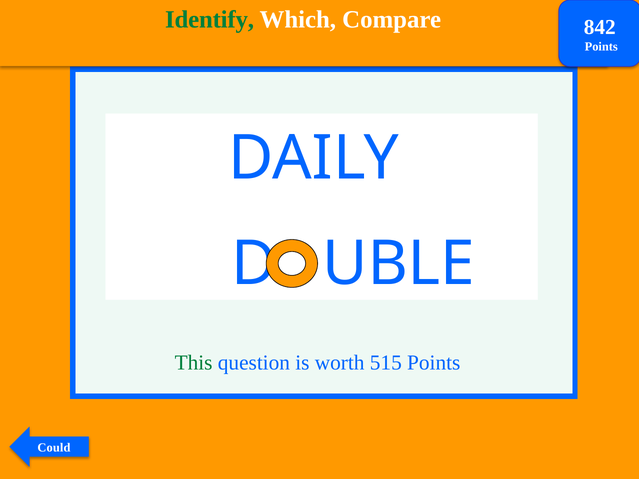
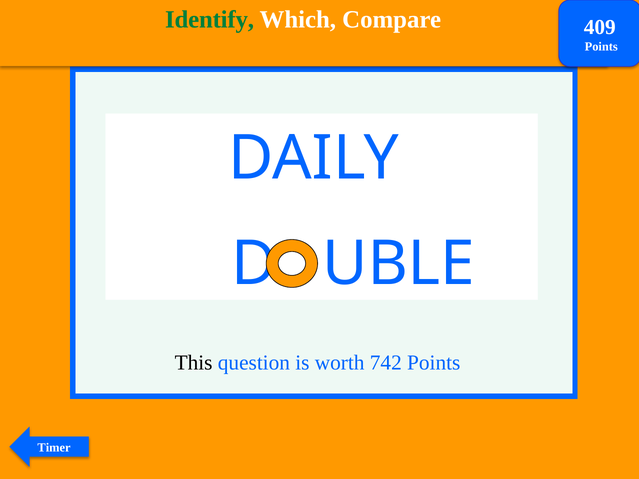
842: 842 -> 409
This colour: green -> black
515: 515 -> 742
Could: Could -> Timer
